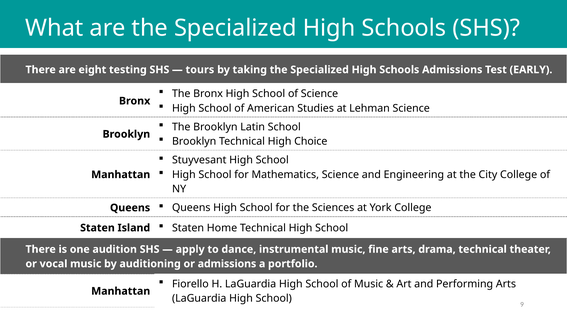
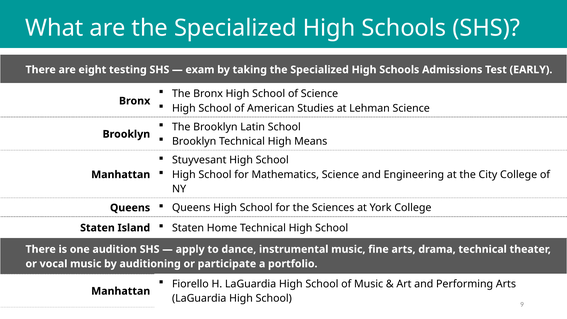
tours: tours -> exam
Choice: Choice -> Means
or admissions: admissions -> participate
